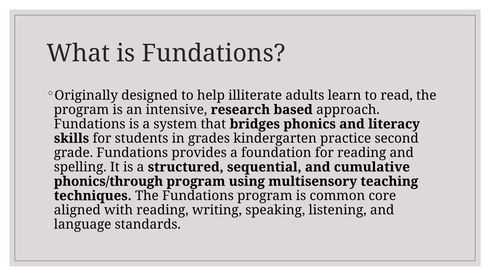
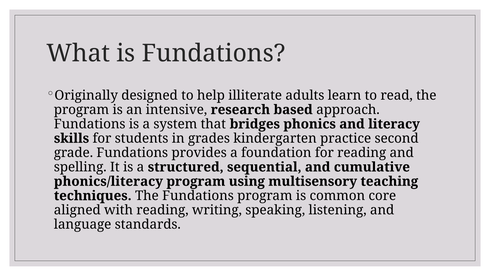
phonics/through: phonics/through -> phonics/literacy
